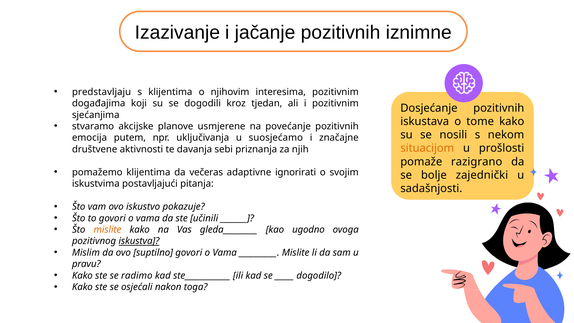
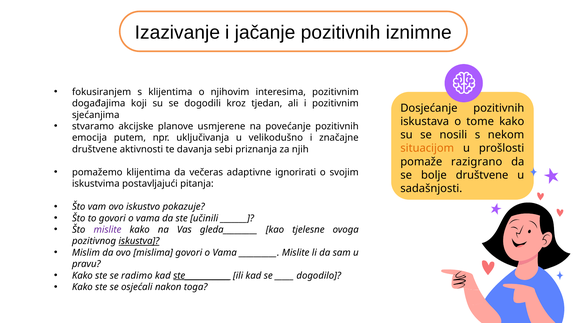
predstavljaju: predstavljaju -> fokusiranjem
suosjećamo: suosjećamo -> velikodušno
bolje zajednički: zajednički -> društvene
mislite at (108, 230) colour: orange -> purple
ugodno: ugodno -> tjelesne
suptilno: suptilno -> mislima
ste____________ underline: none -> present
